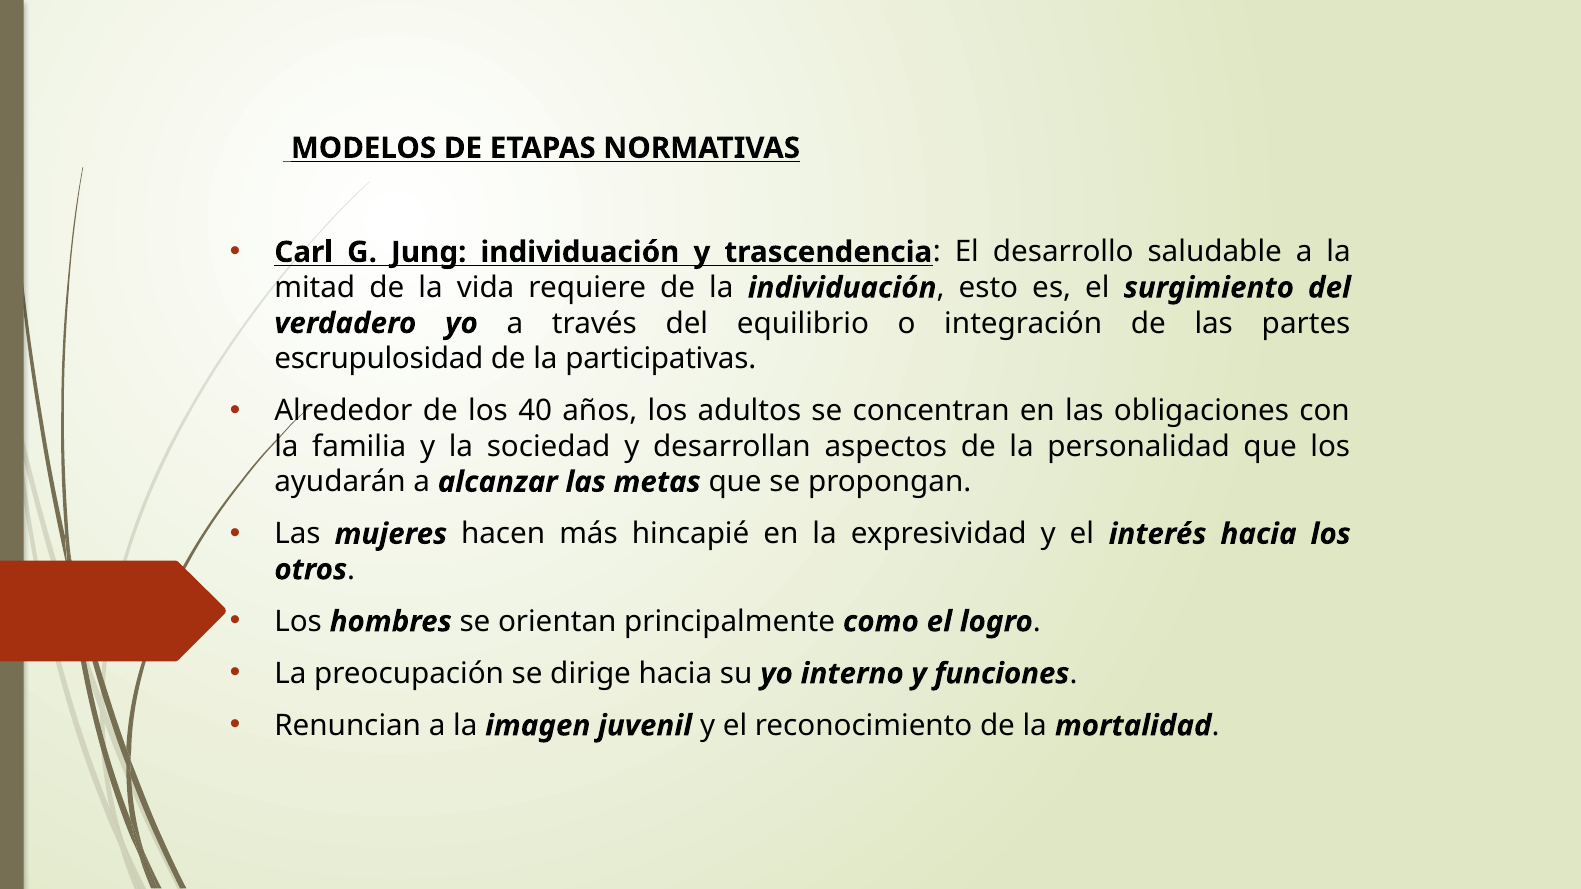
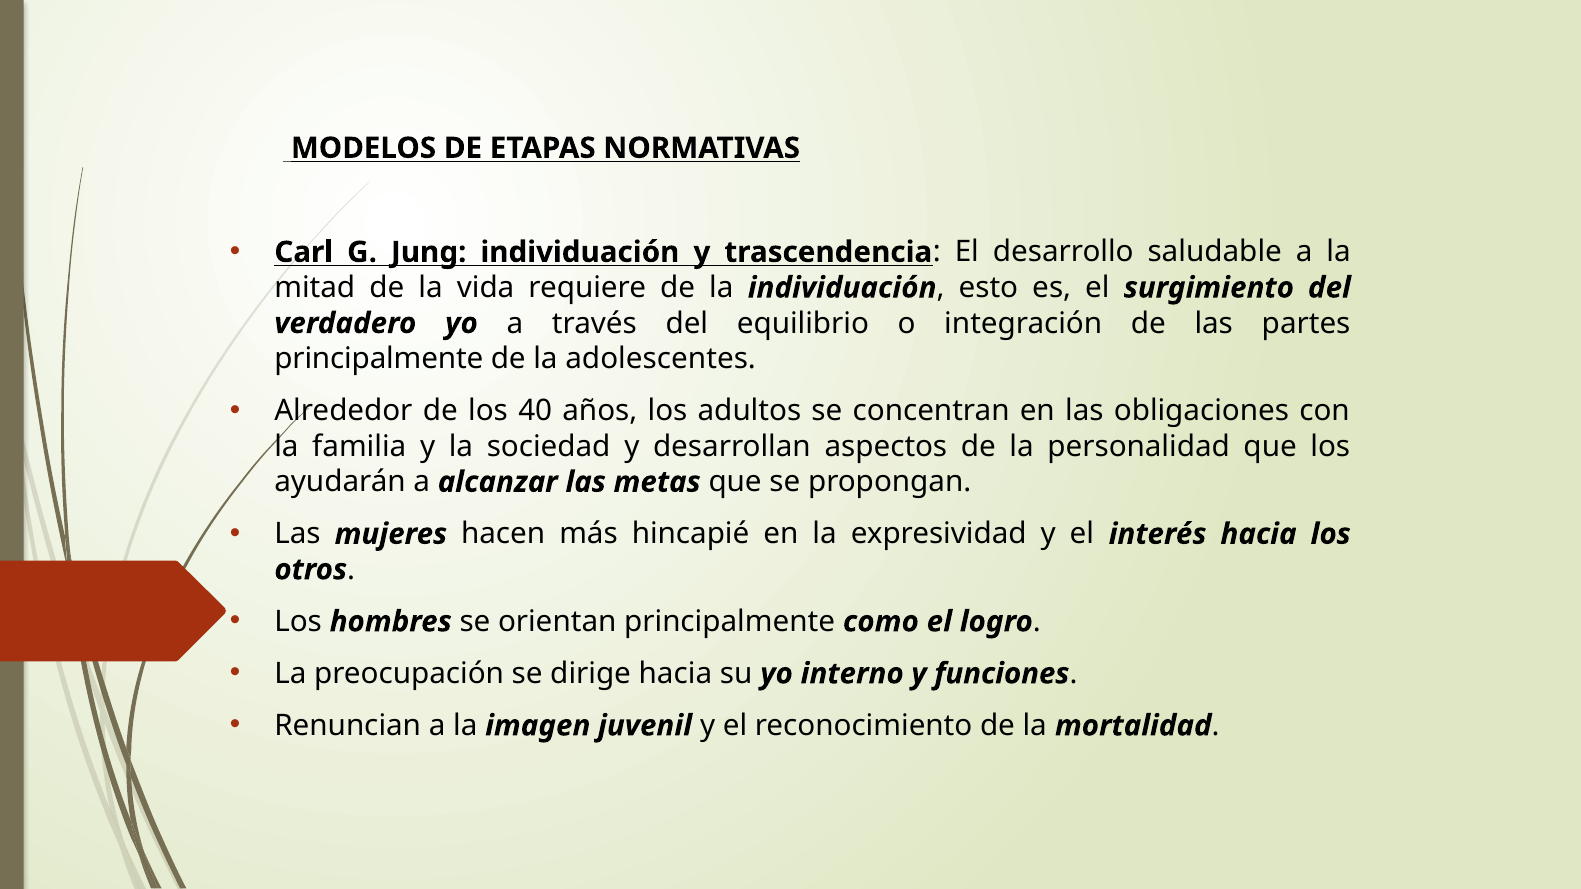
escrupulosidad at (379, 359): escrupulosidad -> principalmente
participativas: participativas -> adolescentes
